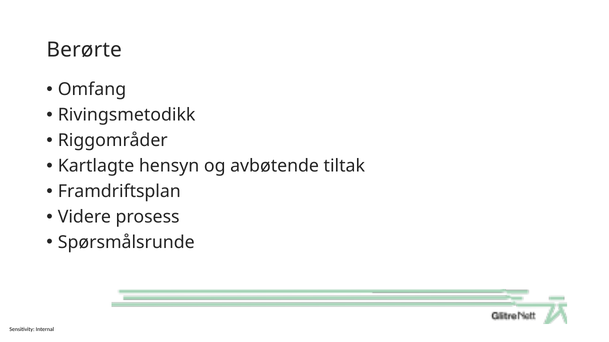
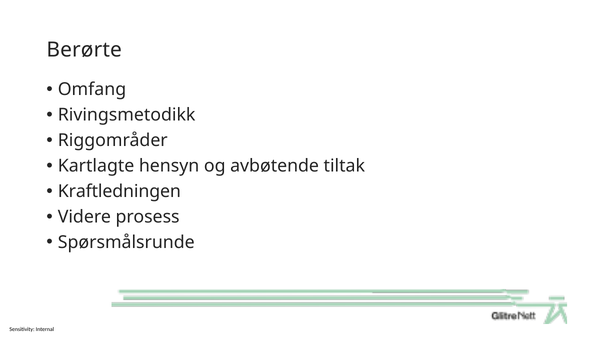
Framdriftsplan: Framdriftsplan -> Kraftledningen
